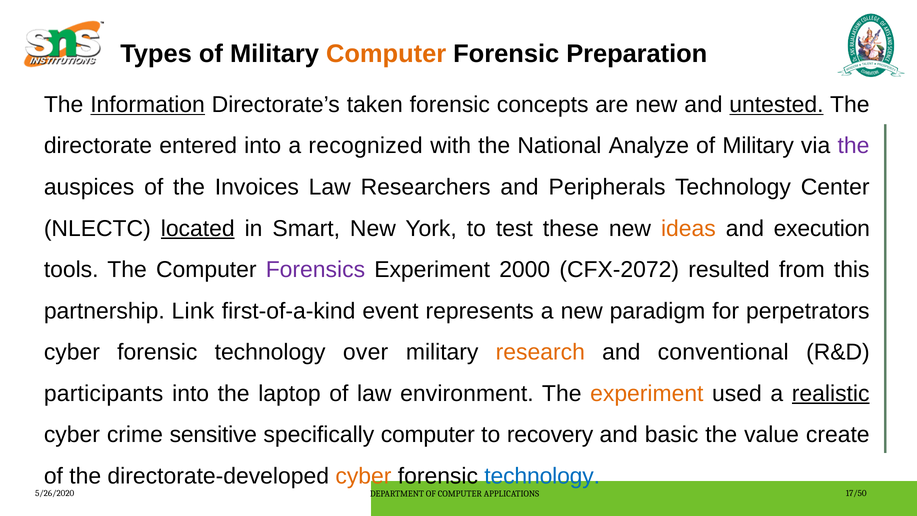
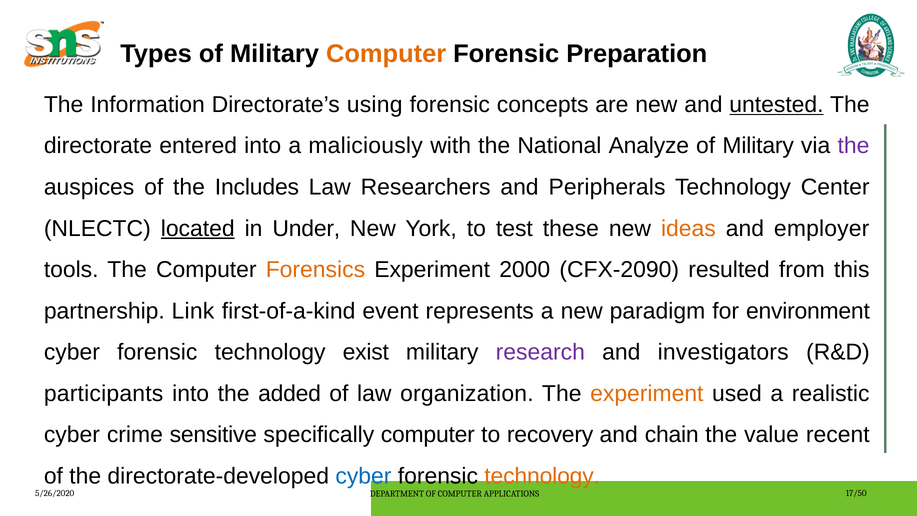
Information underline: present -> none
taken: taken -> using
recognized: recognized -> maliciously
Invoices: Invoices -> Includes
Smart: Smart -> Under
execution: execution -> employer
Forensics colour: purple -> orange
CFX-2072: CFX-2072 -> CFX-2090
perpetrators: perpetrators -> environment
over: over -> exist
research colour: orange -> purple
conventional: conventional -> investigators
laptop: laptop -> added
environment: environment -> organization
realistic underline: present -> none
basic: basic -> chain
create: create -> recent
cyber at (363, 476) colour: orange -> blue
technology at (542, 476) colour: blue -> orange
